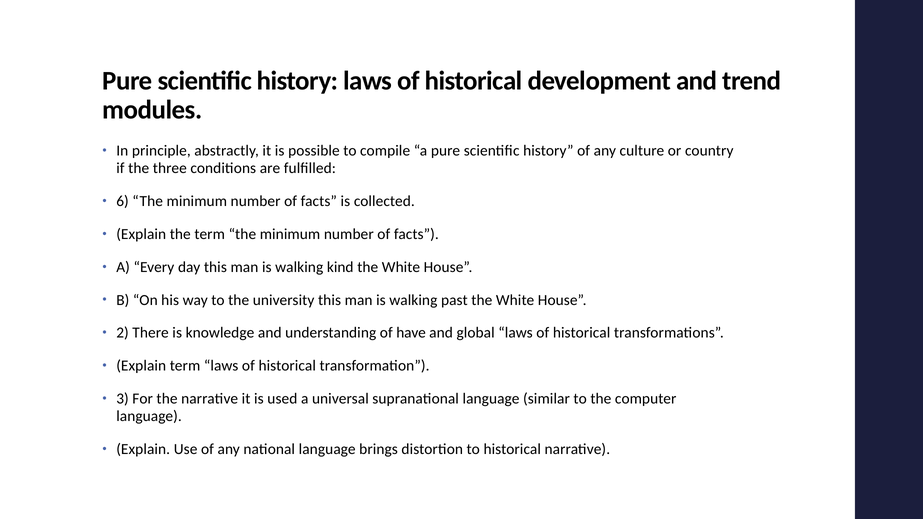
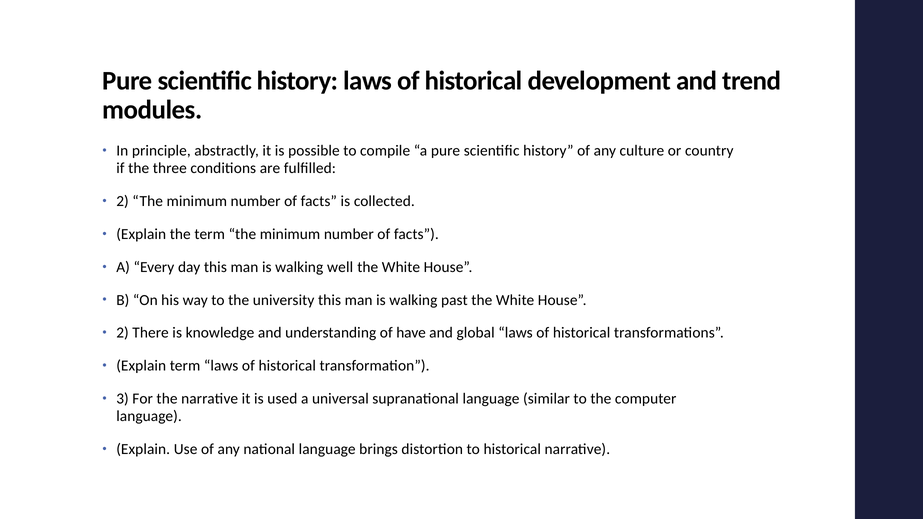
6 at (123, 201): 6 -> 2
kind: kind -> well
